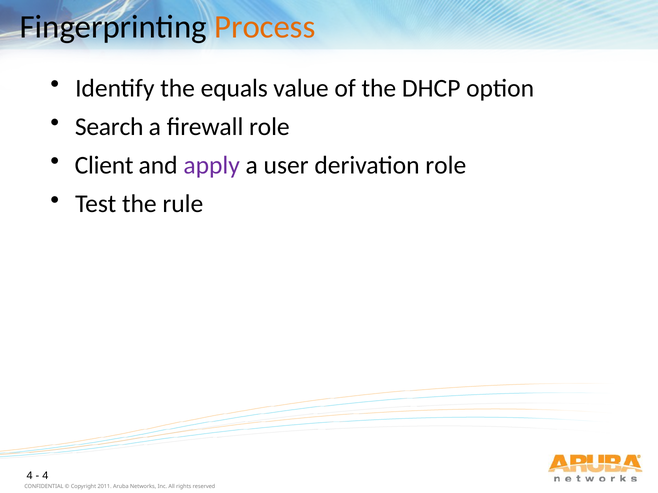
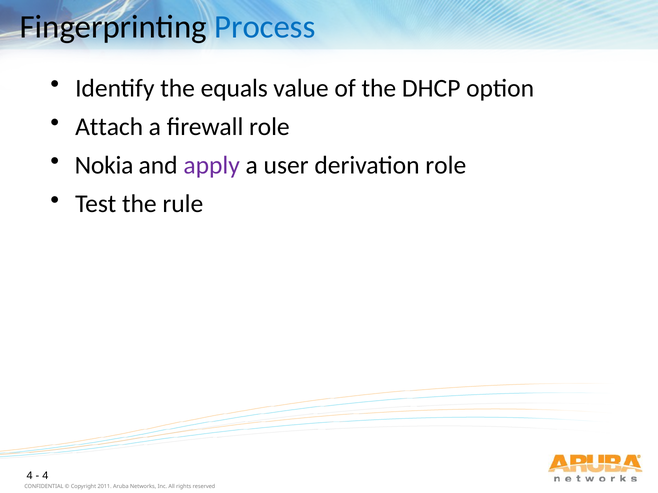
Process colour: orange -> blue
Search: Search -> Attach
Client: Client -> Nokia
